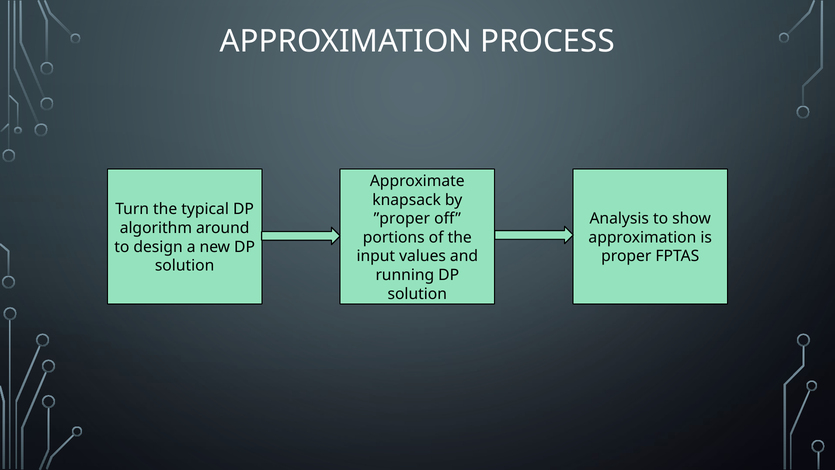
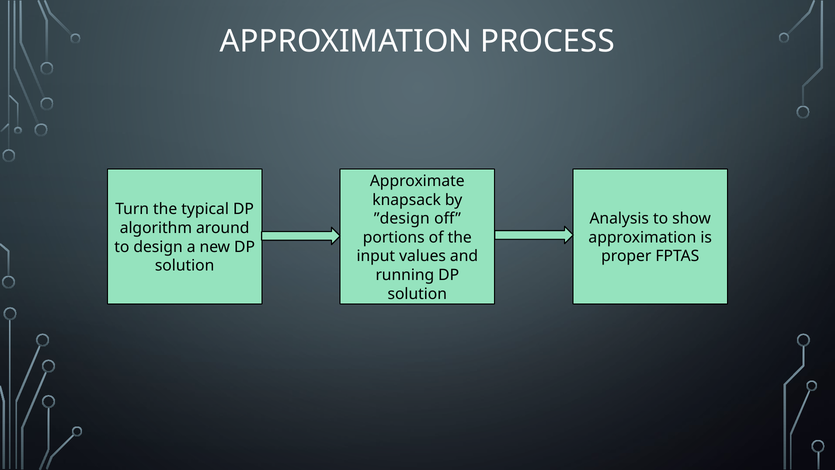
”proper: ”proper -> ”design
